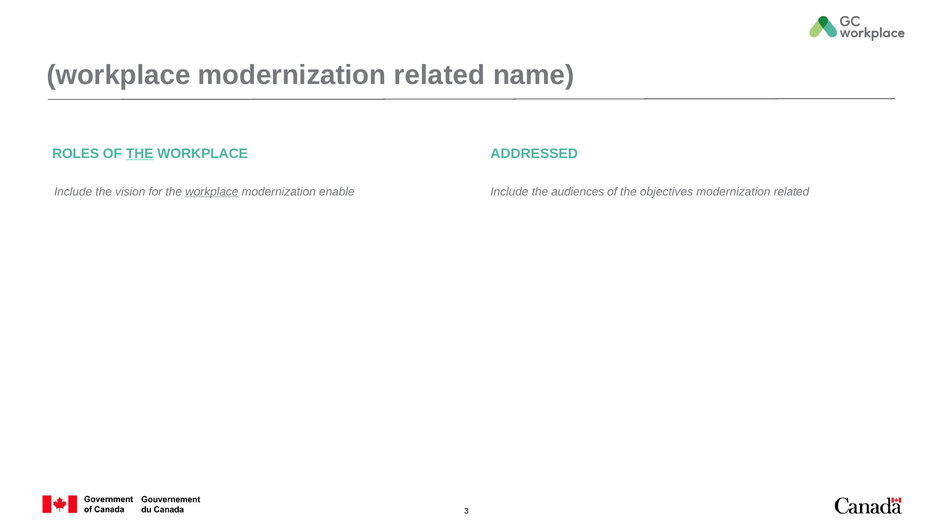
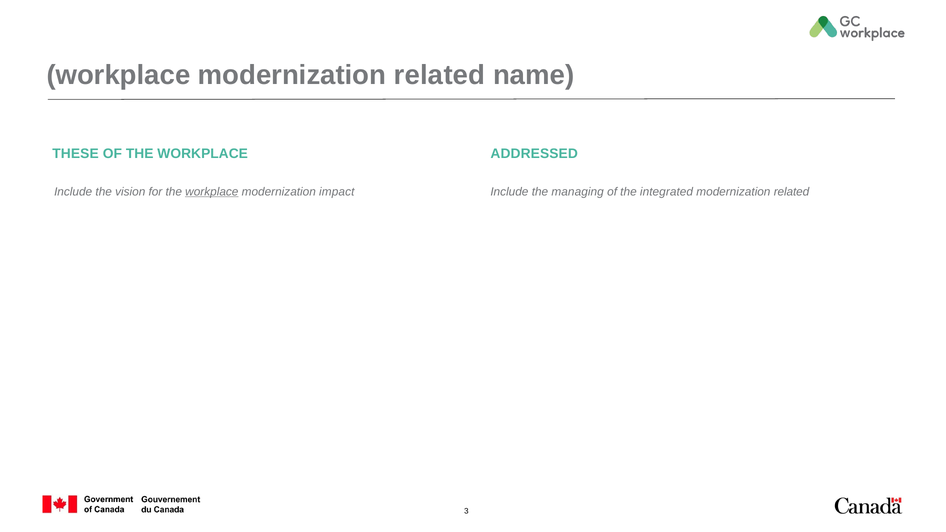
ROLES: ROLES -> THESE
THE at (140, 154) underline: present -> none
enable: enable -> impact
audiences: audiences -> managing
objectives: objectives -> integrated
